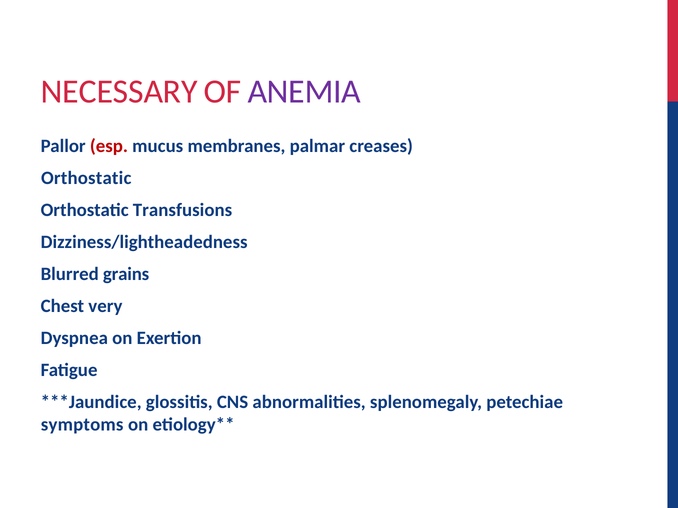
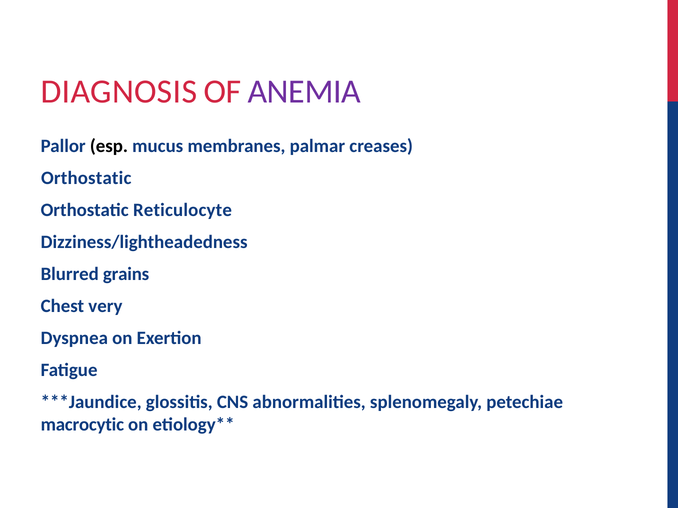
NECESSARY: NECESSARY -> DIAGNOSIS
esp colour: red -> black
Transfusions: Transfusions -> Reticulocyte
symptoms: symptoms -> macrocytic
